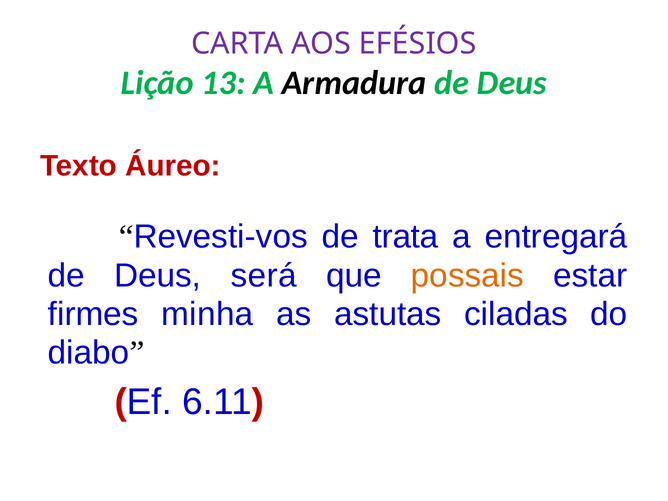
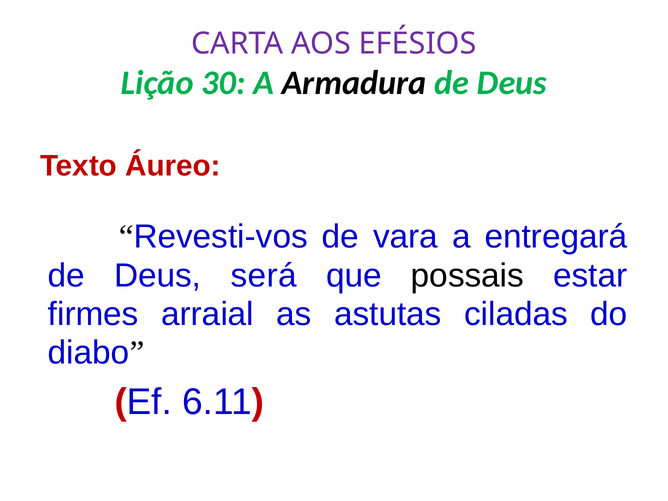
13: 13 -> 30
trata: trata -> vara
possais colour: orange -> black
minha: minha -> arraial
